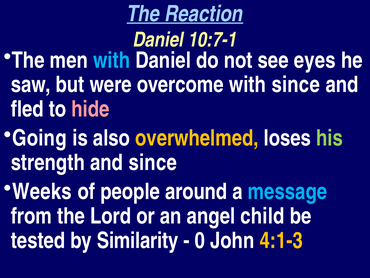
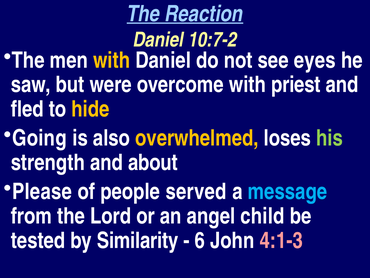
10:7-1: 10:7-1 -> 10:7-2
with at (112, 60) colour: light blue -> yellow
with since: since -> priest
hide colour: pink -> yellow
and since: since -> about
Weeks: Weeks -> Please
around: around -> served
0: 0 -> 6
4:1-3 colour: yellow -> pink
